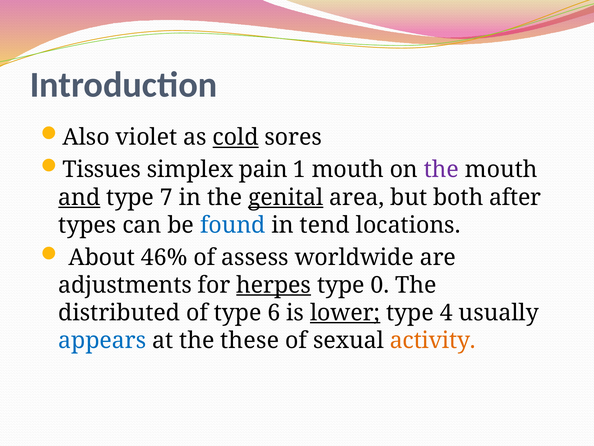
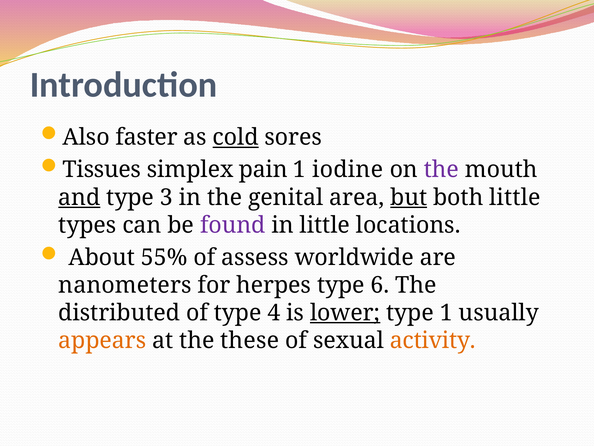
violet: violet -> faster
1 mouth: mouth -> iodine
7: 7 -> 3
genital underline: present -> none
but underline: none -> present
both after: after -> little
found colour: blue -> purple
in tend: tend -> little
46%: 46% -> 55%
adjustments: adjustments -> nanometers
herpes underline: present -> none
0: 0 -> 6
6: 6 -> 4
type 4: 4 -> 1
appears colour: blue -> orange
